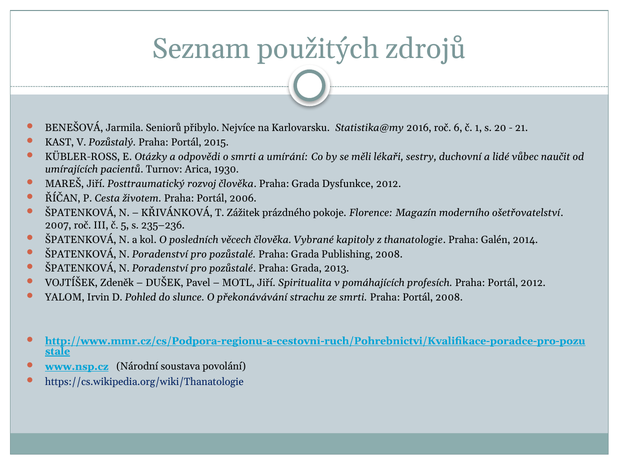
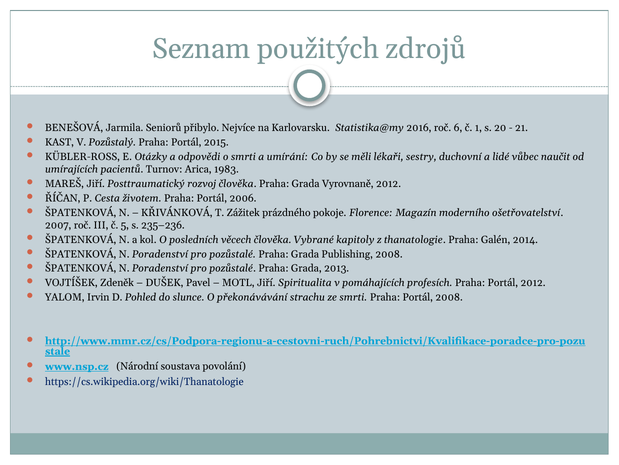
1930: 1930 -> 1983
Dysfunkce: Dysfunkce -> Vyrovnaně
